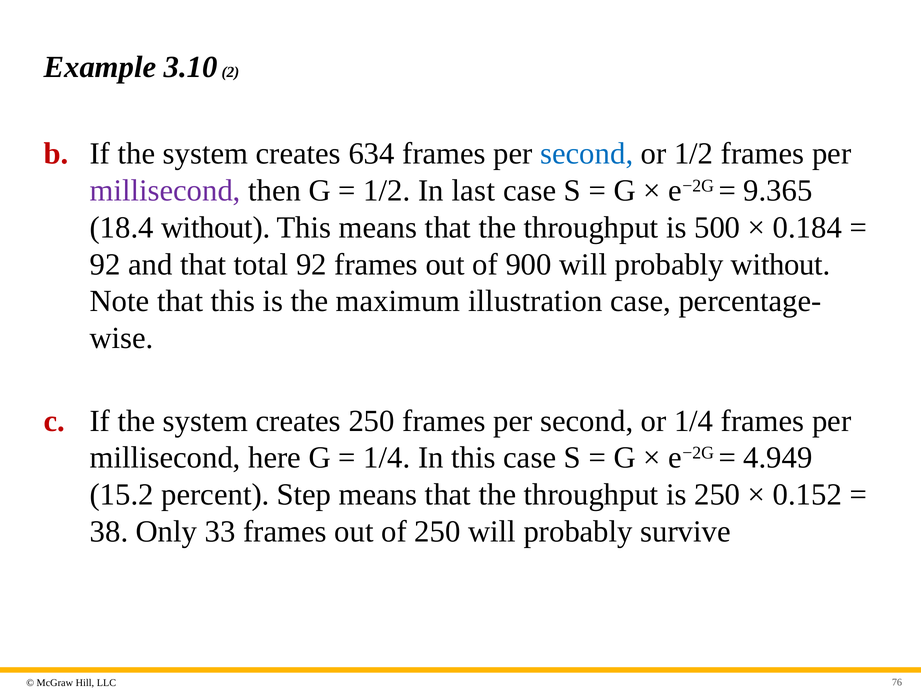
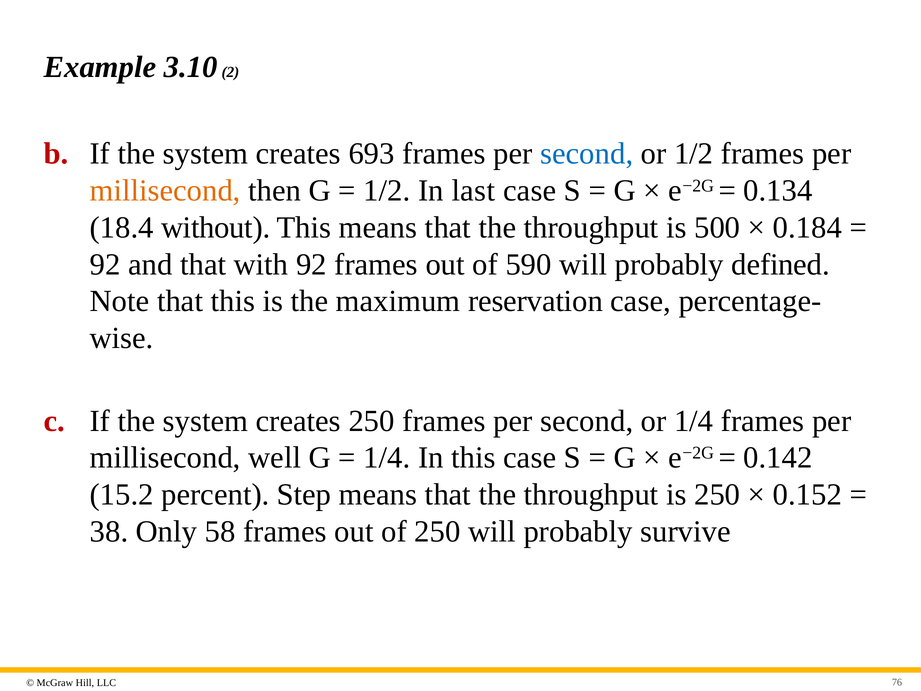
634: 634 -> 693
millisecond at (165, 191) colour: purple -> orange
9.365: 9.365 -> 0.134
total: total -> with
900: 900 -> 590
probably without: without -> defined
illustration: illustration -> reservation
here: here -> well
4.949: 4.949 -> 0.142
33: 33 -> 58
